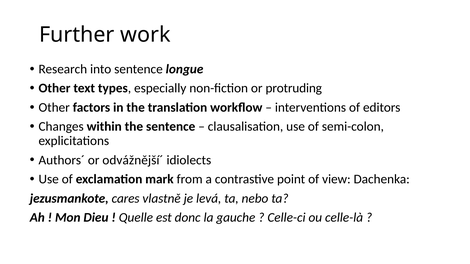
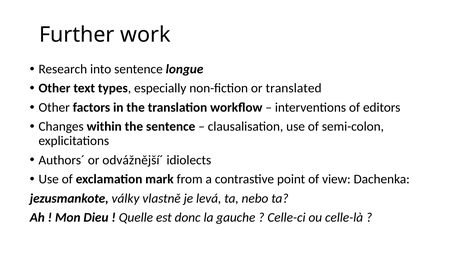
protruding: protruding -> translated
cares: cares -> války
